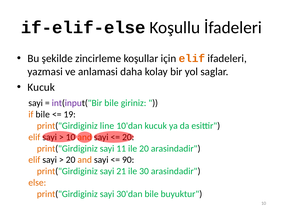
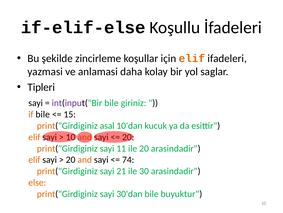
Kucuk at (41, 87): Kucuk -> Tipleri
19: 19 -> 15
line: line -> asal
90: 90 -> 74
